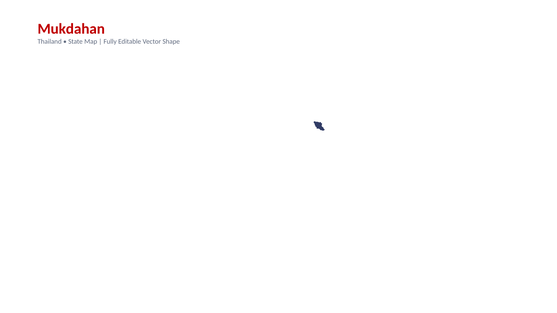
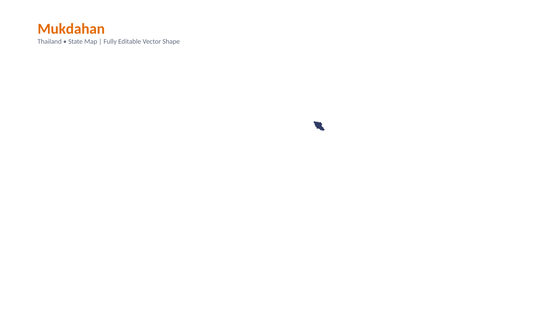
Mukdahan colour: red -> orange
